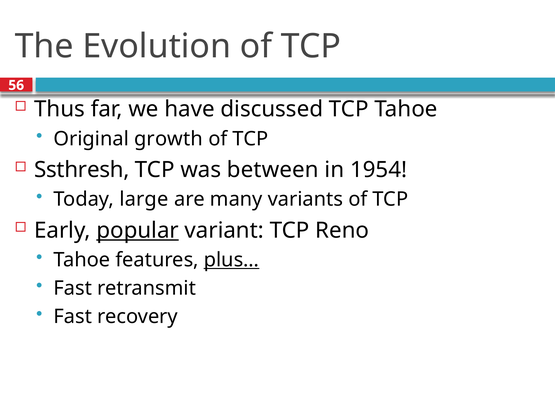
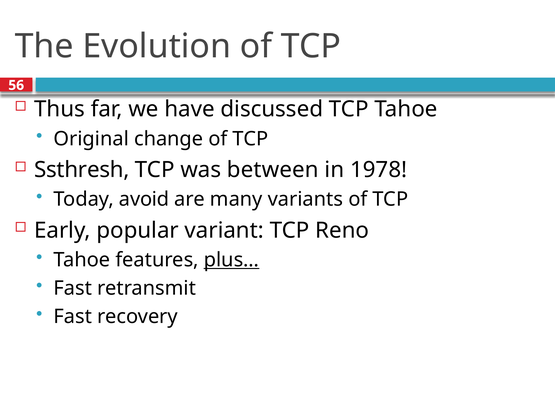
growth: growth -> change
1954: 1954 -> 1978
large: large -> avoid
popular underline: present -> none
